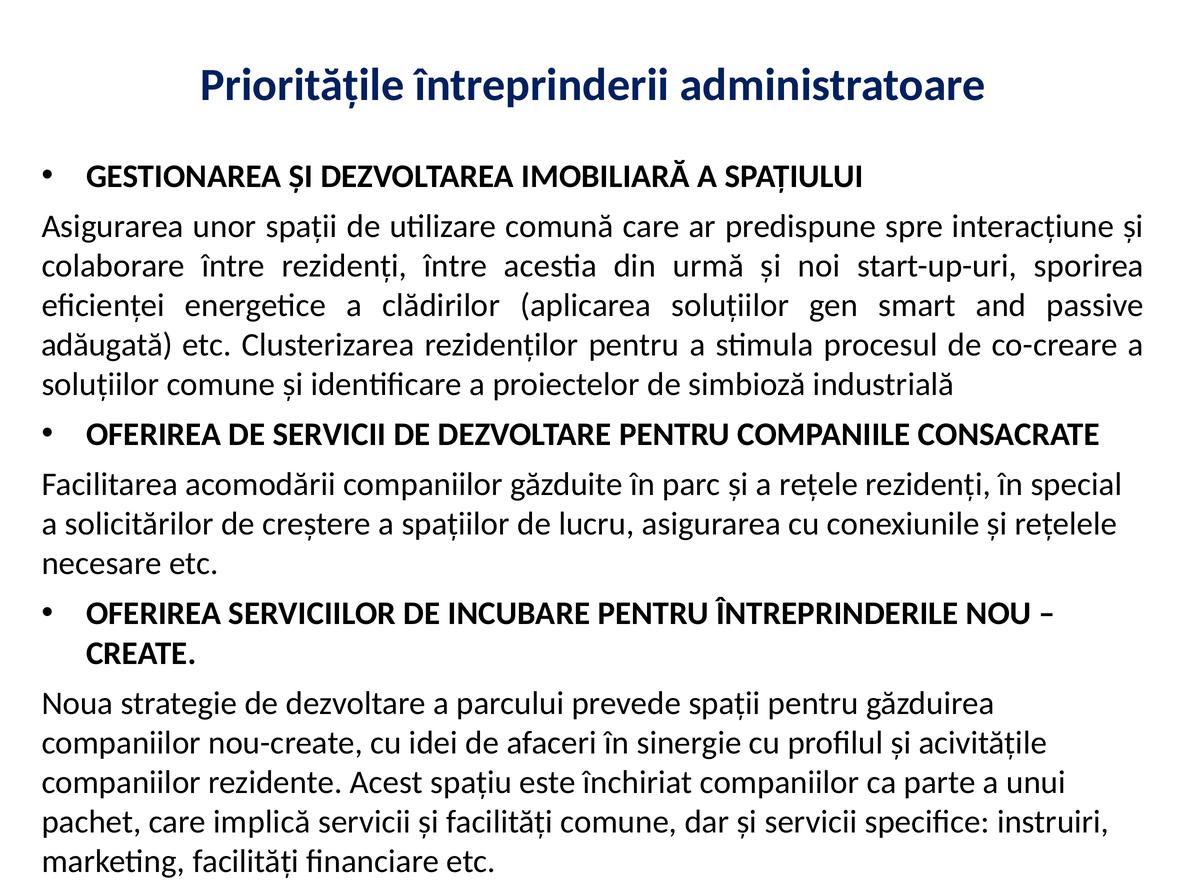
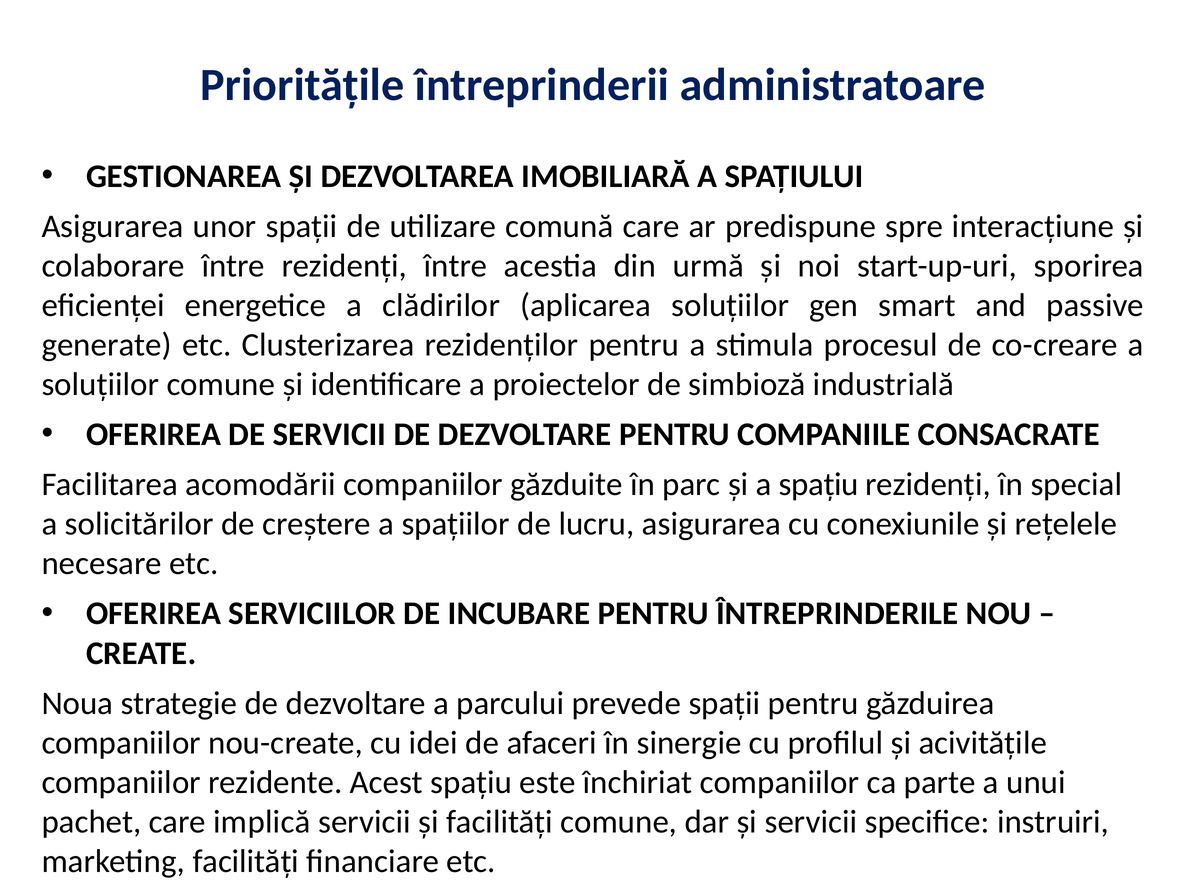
adăugată: adăugată -> generate
a rețele: rețele -> spațiu
